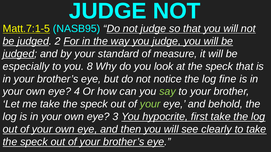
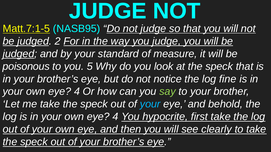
especially: especially -> poisonous
8: 8 -> 5
your at (150, 104) colour: light green -> light blue
3 at (115, 117): 3 -> 4
